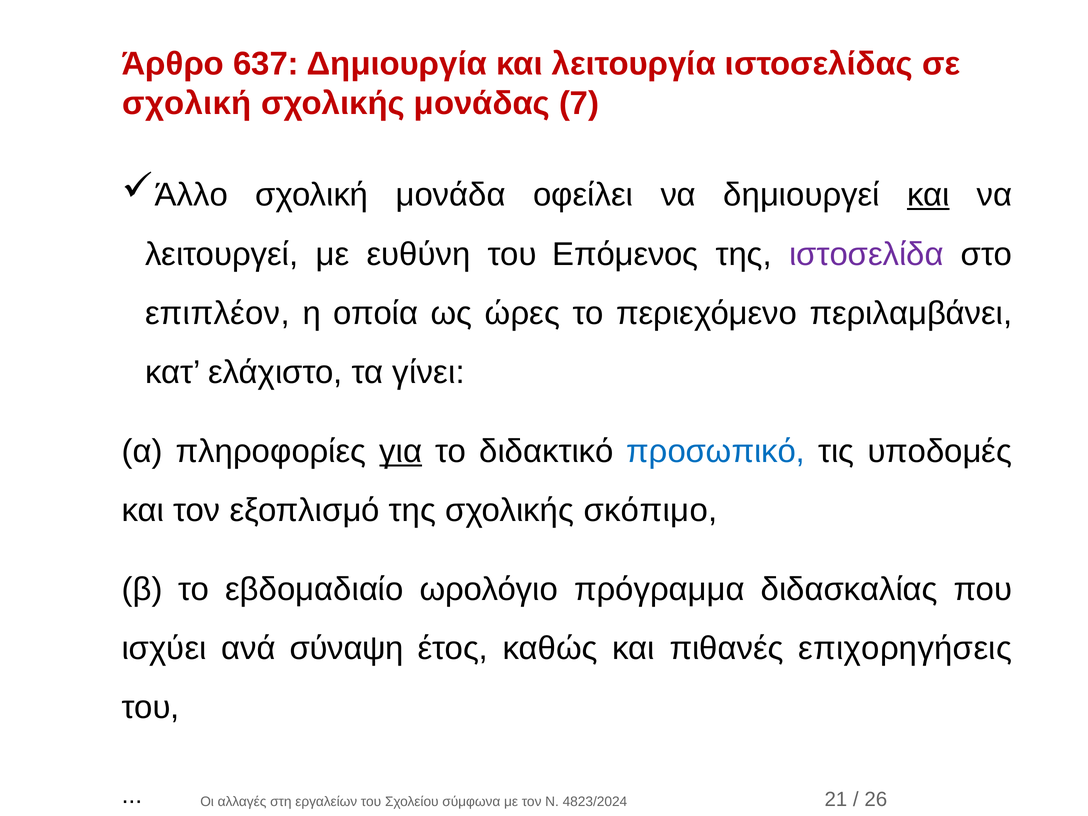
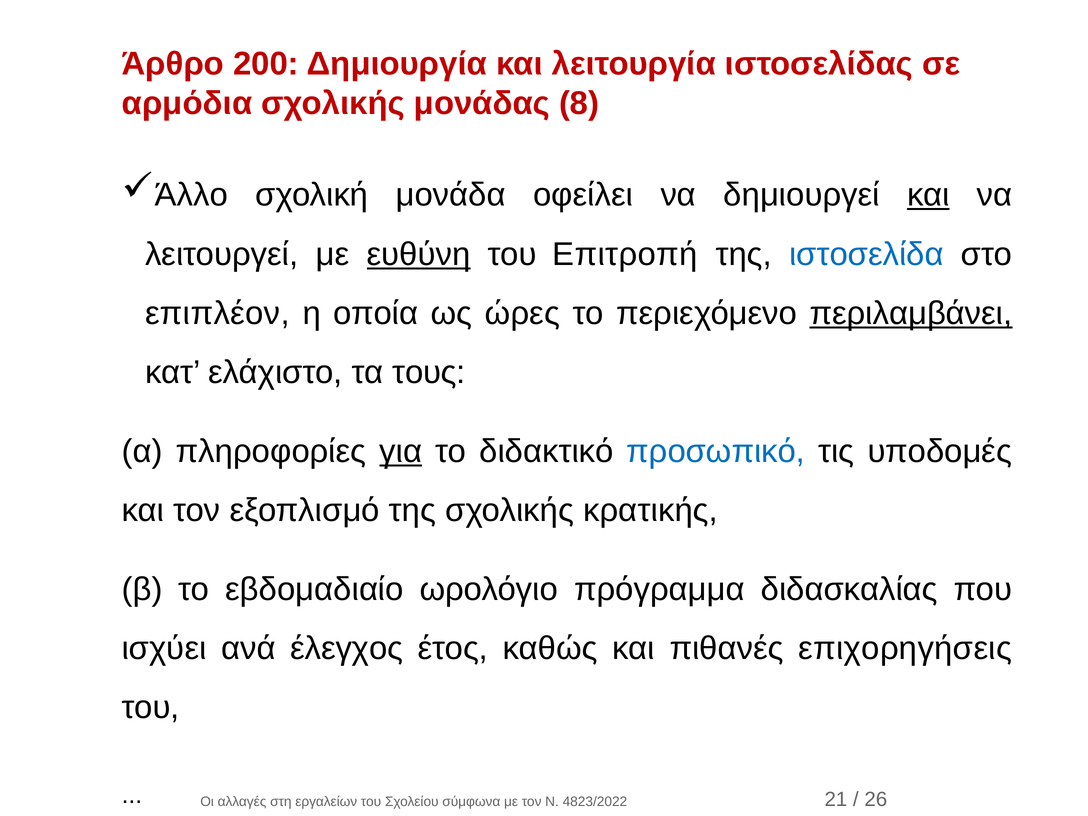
637: 637 -> 200
σχολική at (187, 103): σχολική -> αρμόδια
7: 7 -> 8
ευθύνη underline: none -> present
Επόμενος: Επόμενος -> Επιτροπή
ιστοσελίδα colour: purple -> blue
περιλαμβάνει underline: none -> present
γίνει: γίνει -> τους
σκόπιμο: σκόπιμο -> κρατικής
σύναψη: σύναψη -> έλεγχος
4823/2024: 4823/2024 -> 4823/2022
